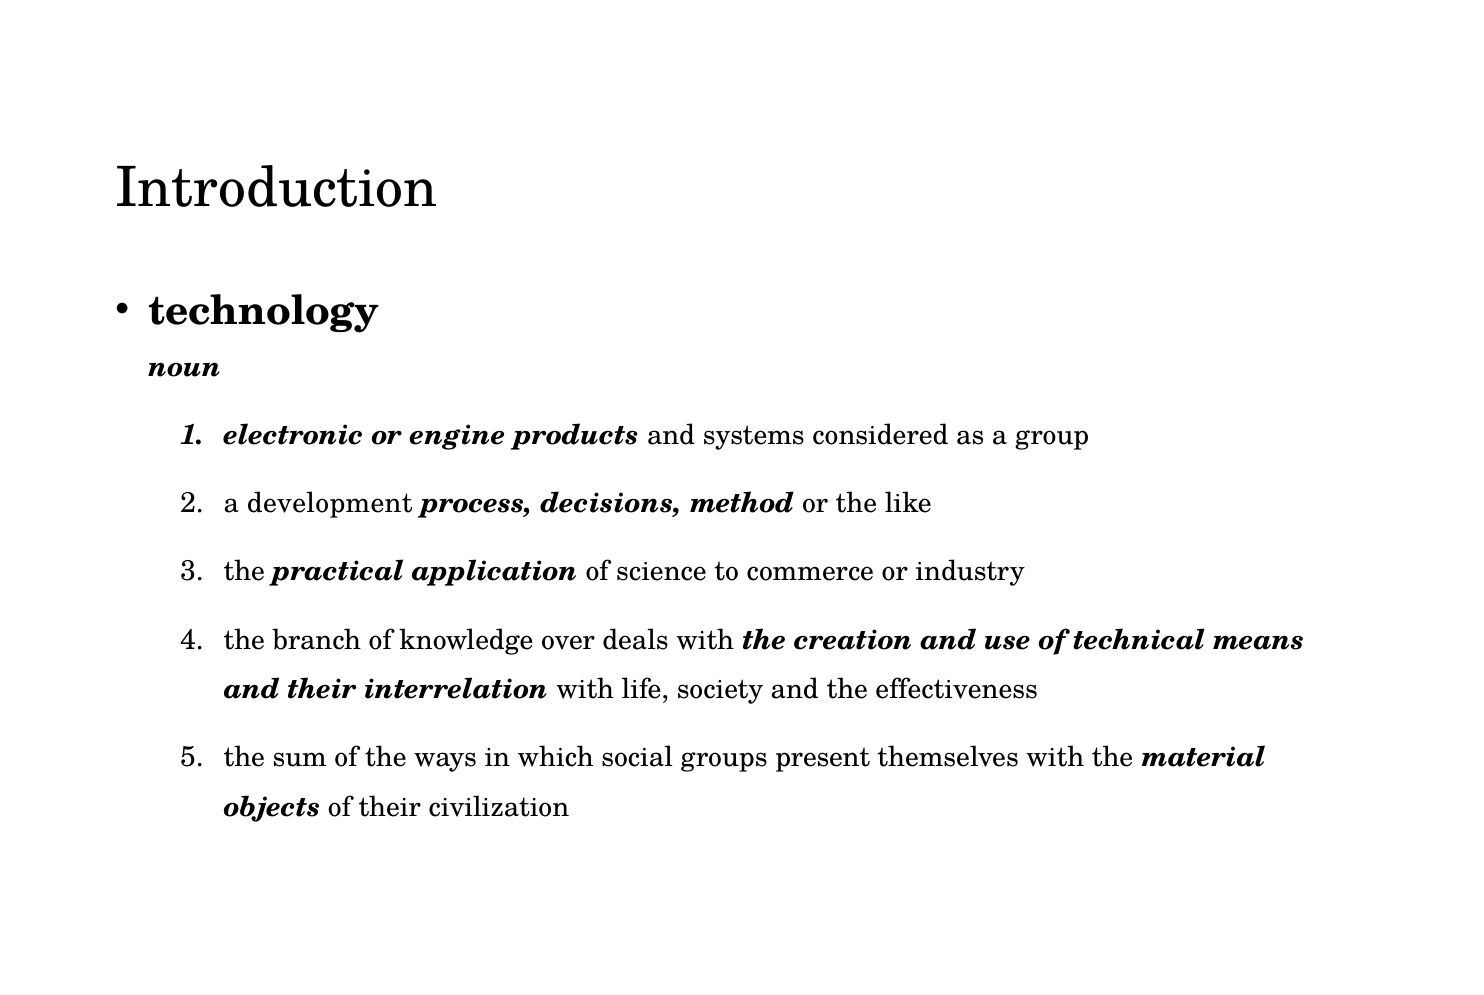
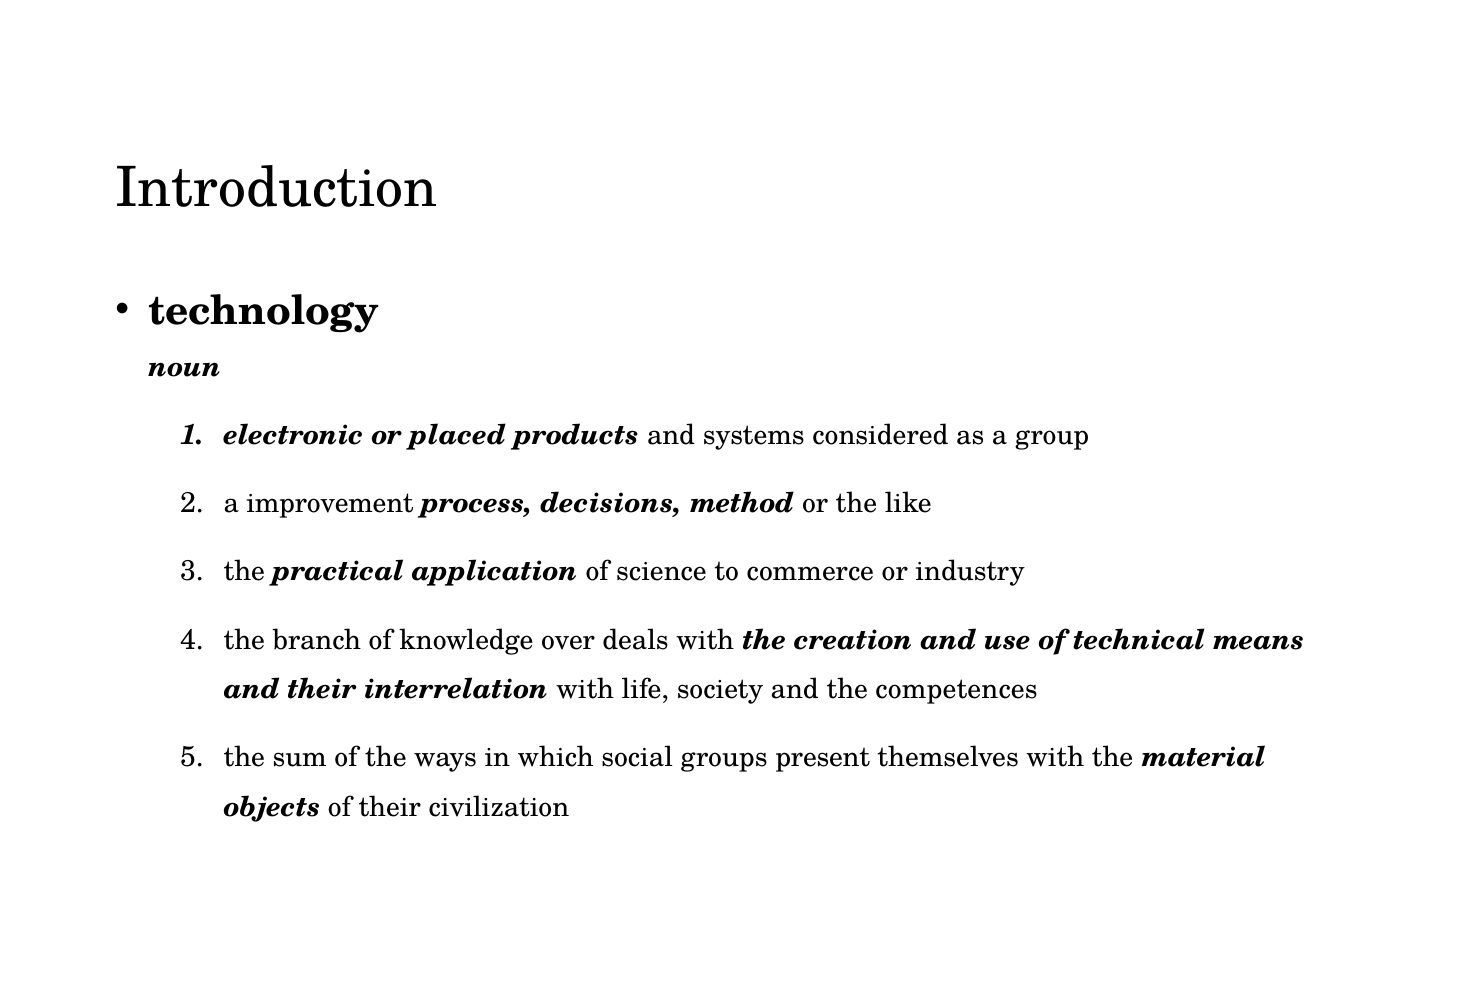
engine: engine -> placed
development: development -> improvement
effectiveness: effectiveness -> competences
